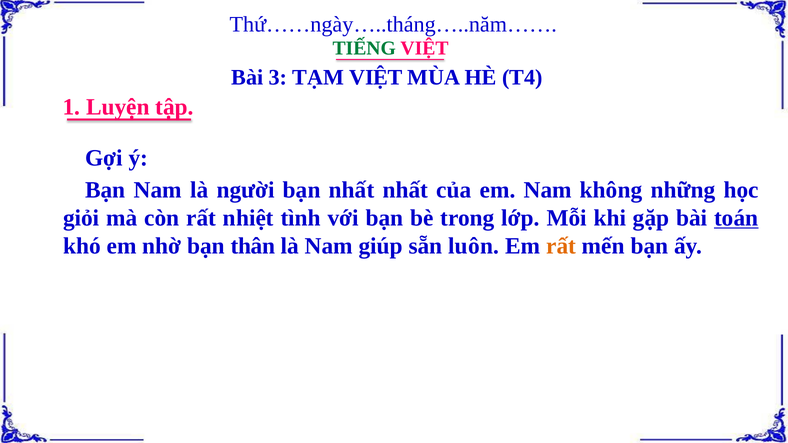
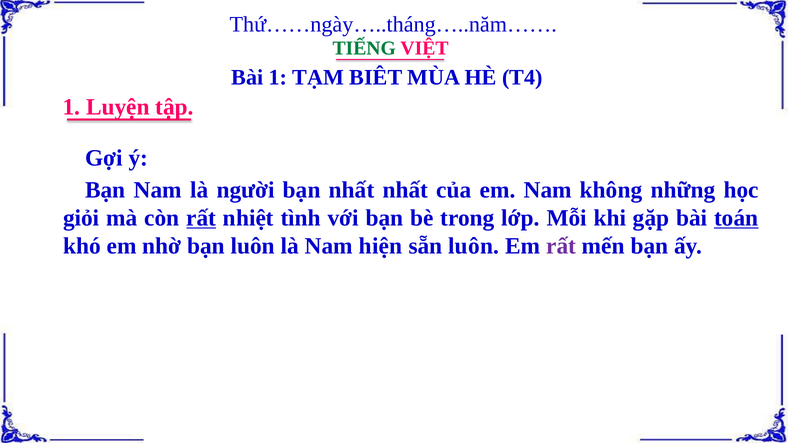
Bài 3: 3 -> 1
TẠM VIỆT: VIỆT -> BIÊT
rất at (201, 218) underline: none -> present
bạn thân: thân -> luôn
giúp: giúp -> hiện
rất at (561, 246) colour: orange -> purple
